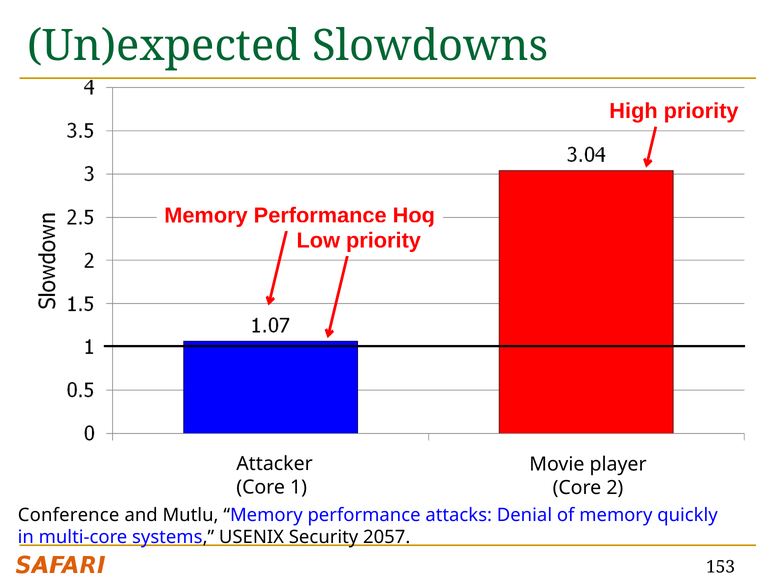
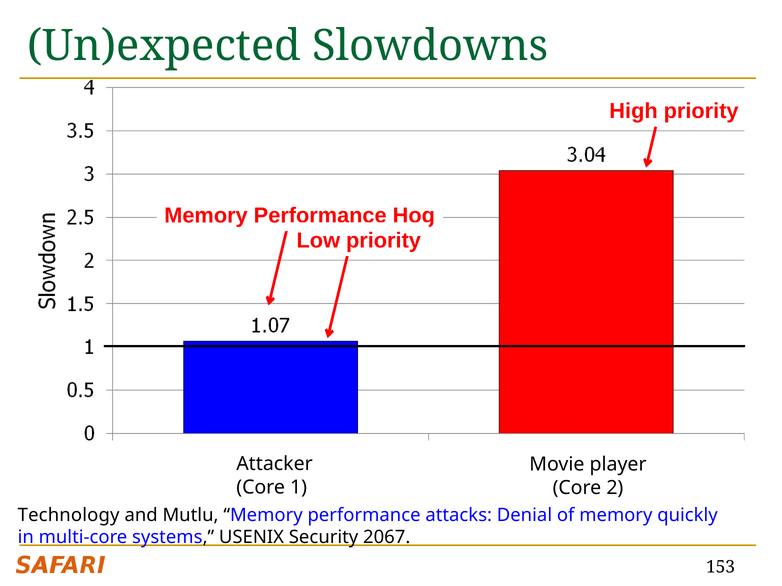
Conference: Conference -> Technology
2057: 2057 -> 2067
